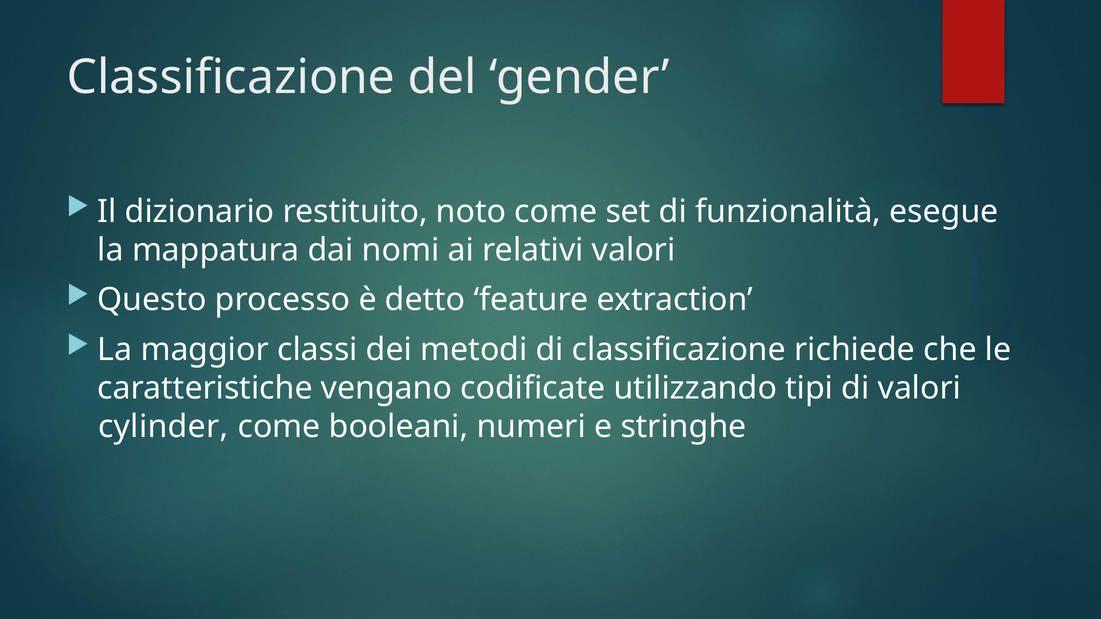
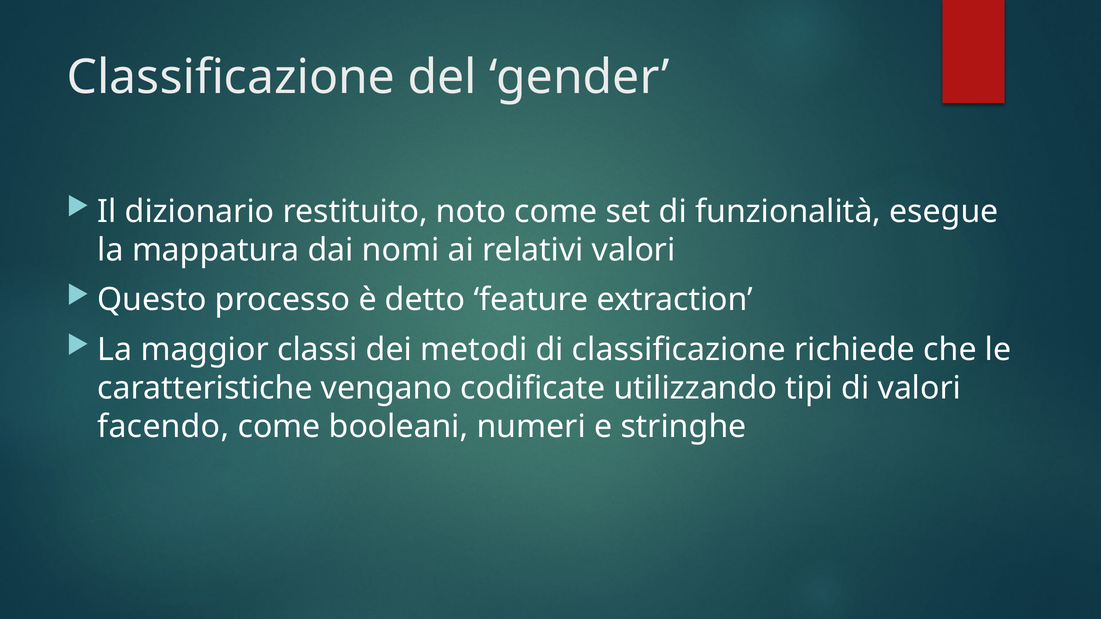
cylinder: cylinder -> facendo
